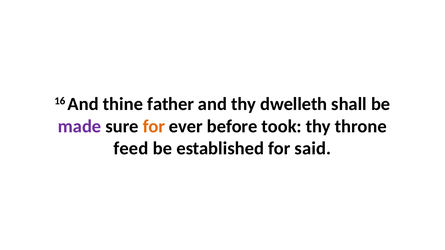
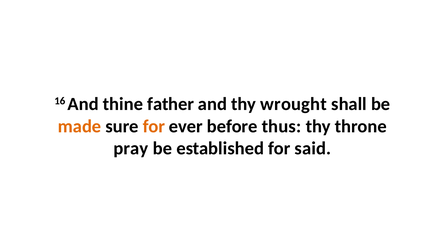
dwelleth: dwelleth -> wrought
made colour: purple -> orange
took: took -> thus
feed: feed -> pray
